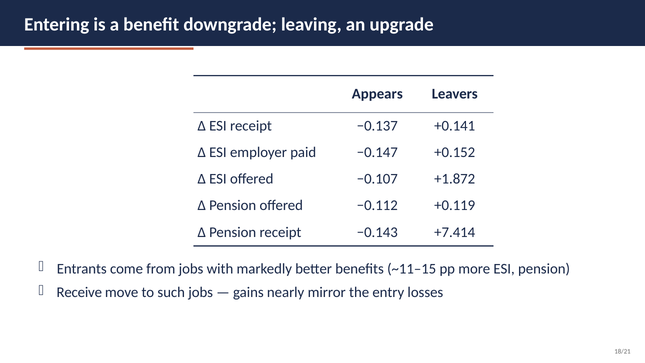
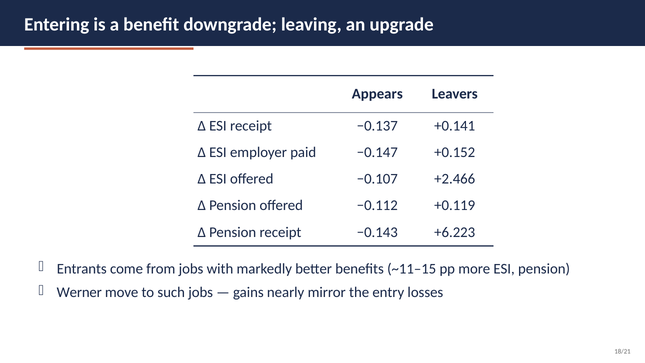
+1.872: +1.872 -> +2.466
+7.414: +7.414 -> +6.223
Receive: Receive -> Werner
